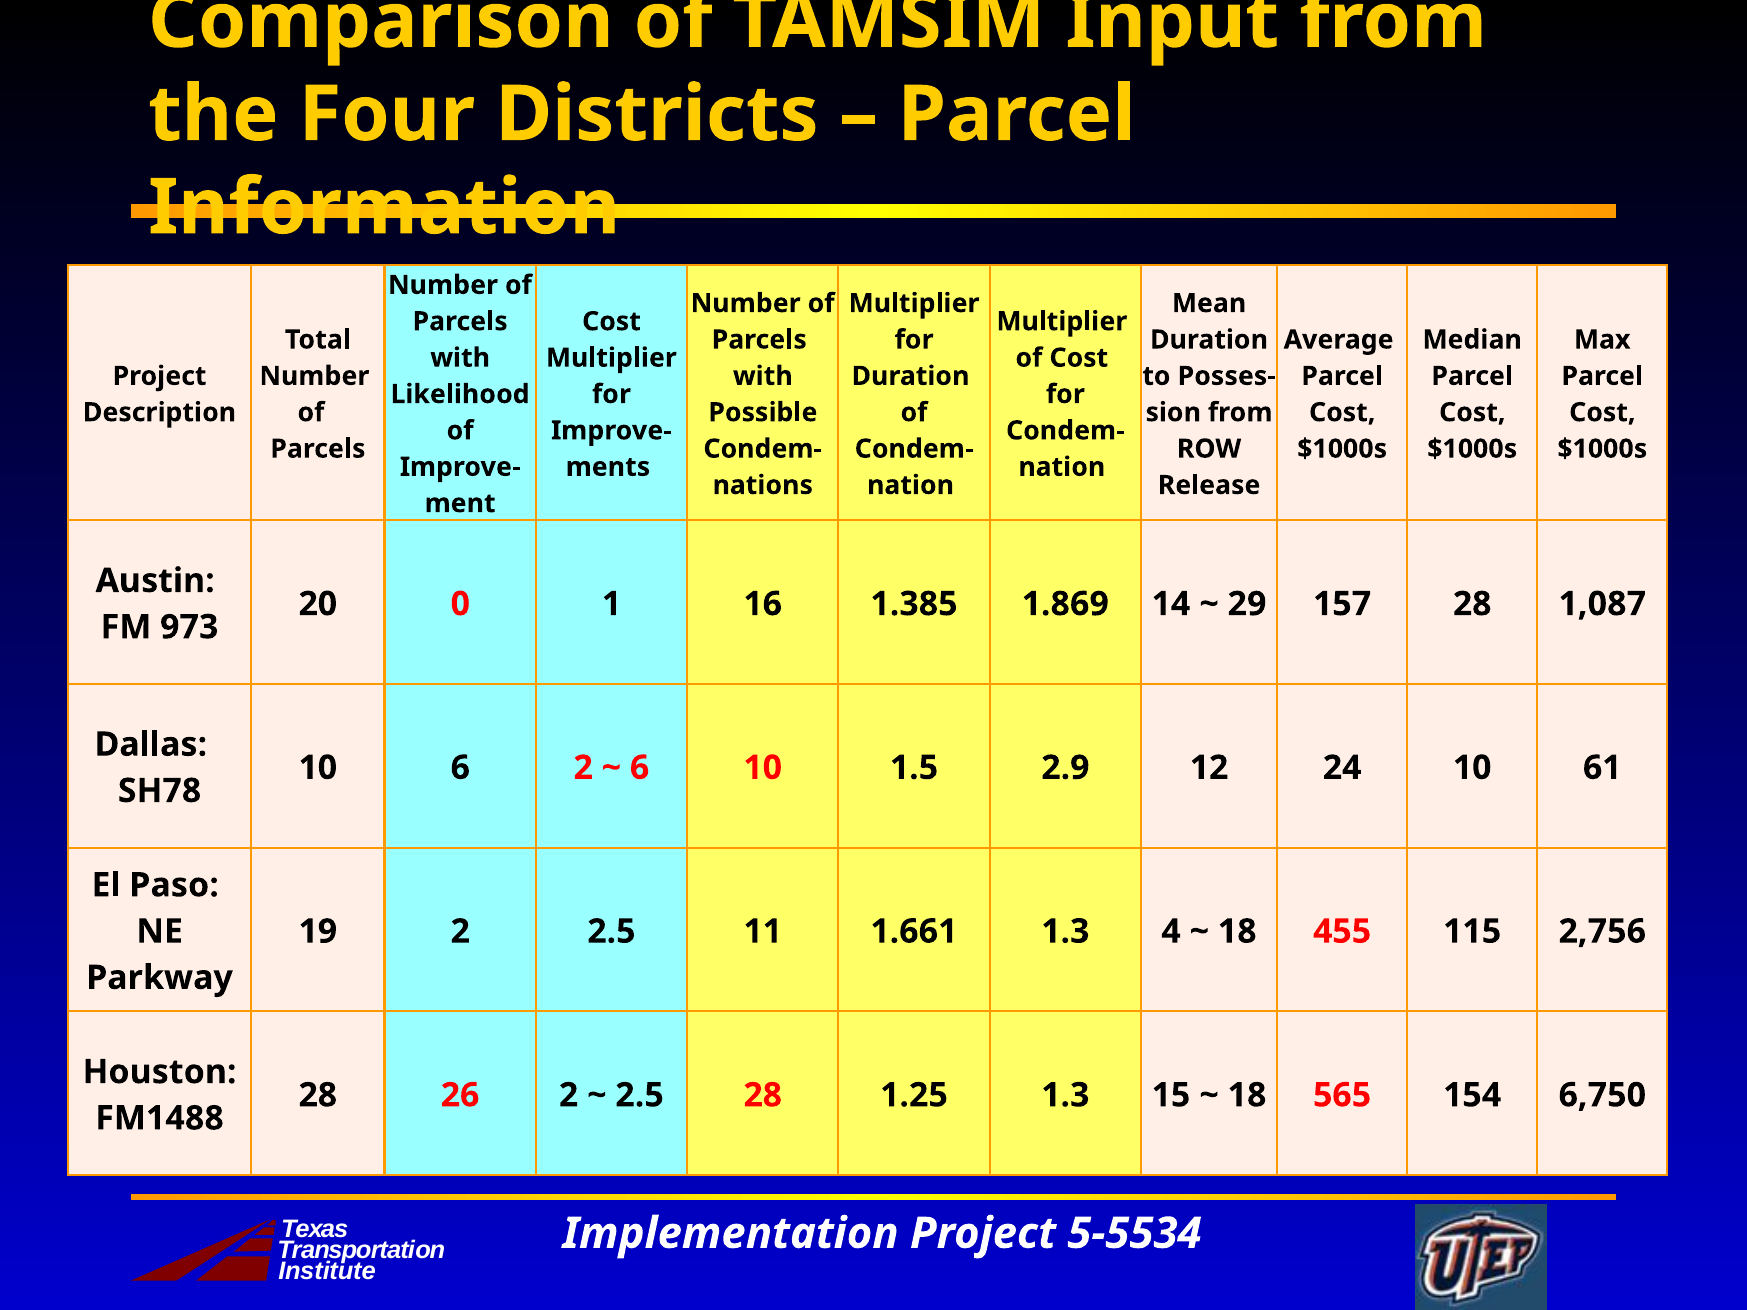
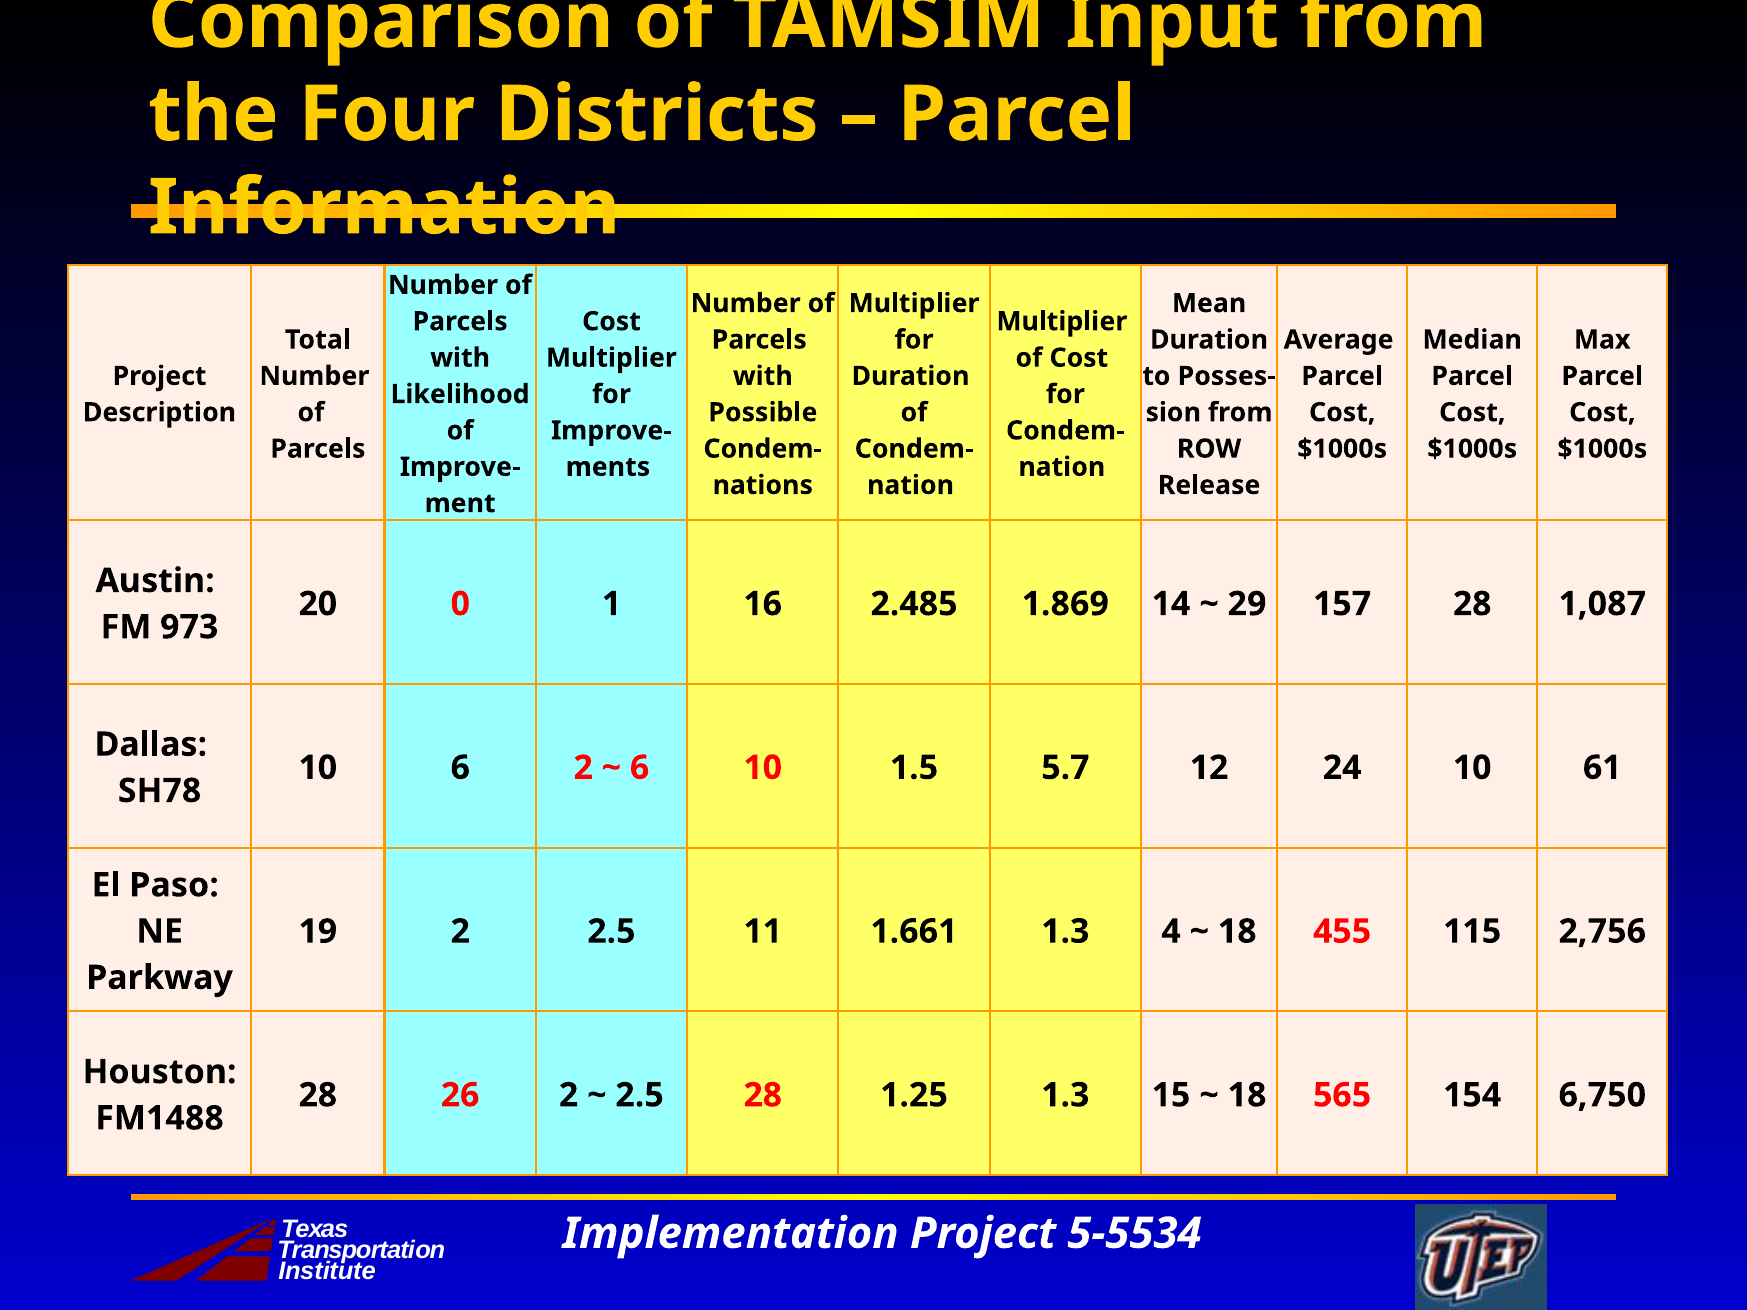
1.385: 1.385 -> 2.485
2.9: 2.9 -> 5.7
